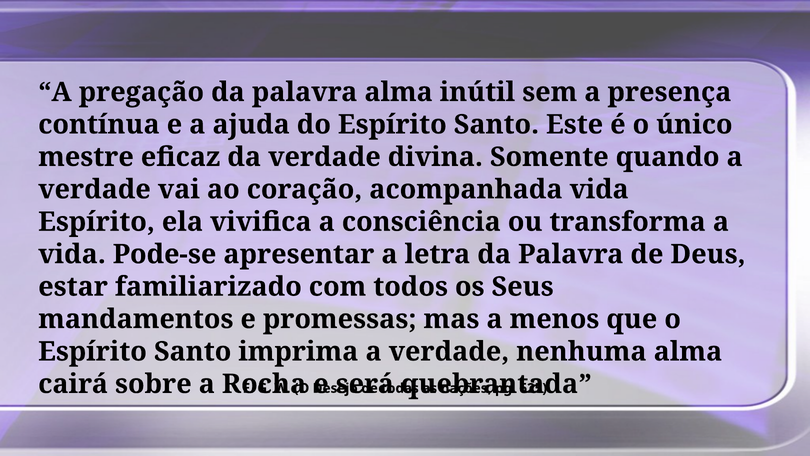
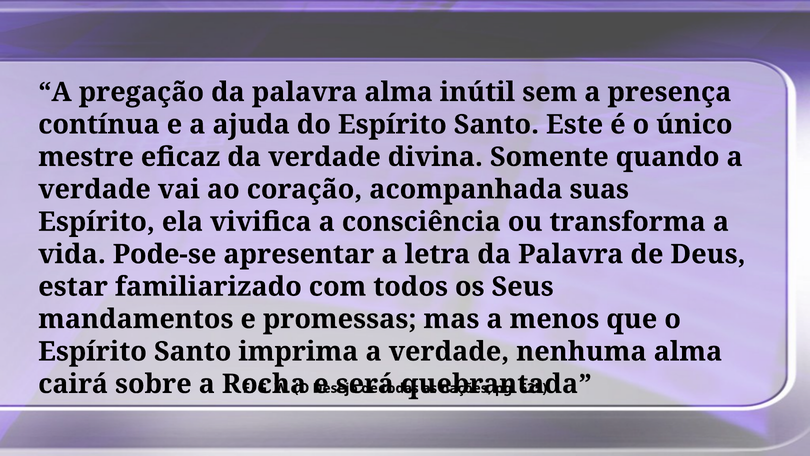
acompanhada vida: vida -> suas
